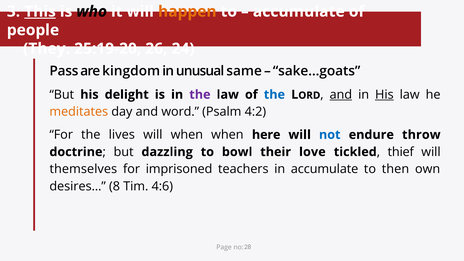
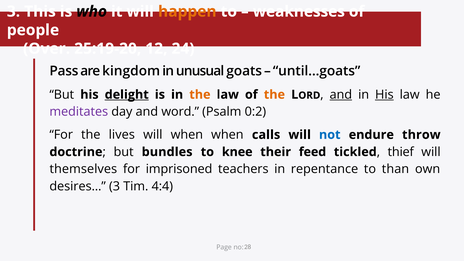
This underline: present -> none
accumulate at (299, 12): accumulate -> weaknesses
They: They -> Over
26: 26 -> 12
same: same -> goats
sake…goats: sake…goats -> until…goats
delight underline: none -> present
the at (200, 95) colour: purple -> orange
the at (274, 95) colour: blue -> orange
meditates colour: orange -> purple
4:2: 4:2 -> 0:2
here: here -> calls
dazzling: dazzling -> bundles
bowl: bowl -> knee
love: love -> feed
in accumulate: accumulate -> repentance
then: then -> than
desires… 8: 8 -> 3
4:6: 4:6 -> 4:4
